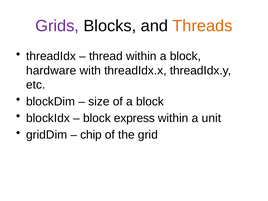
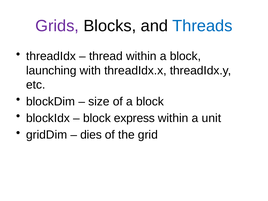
Threads colour: orange -> blue
hardware: hardware -> launching
chip: chip -> dies
